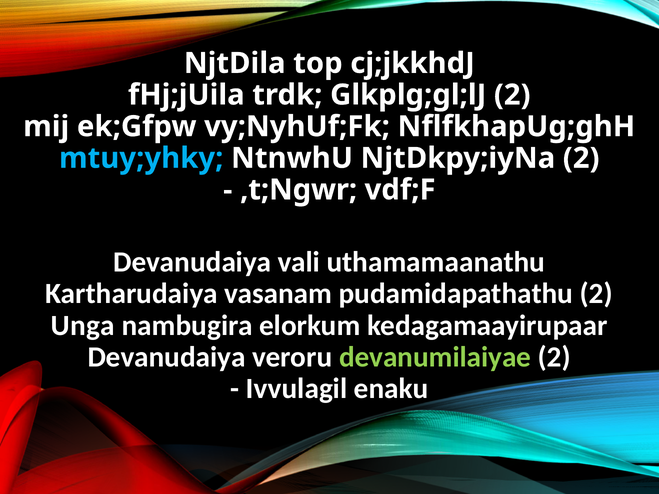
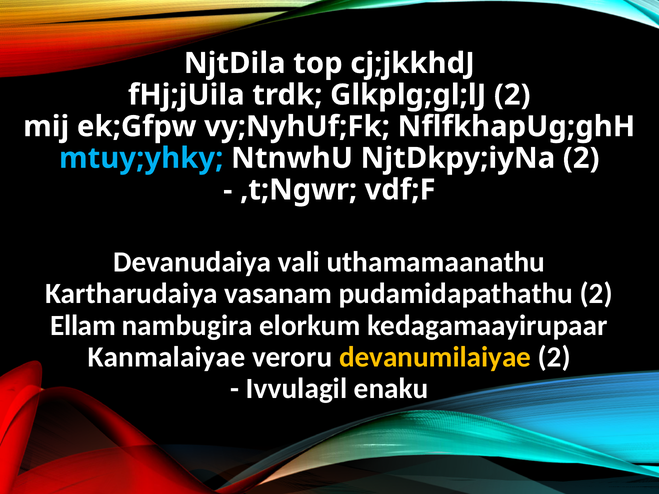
Unga: Unga -> Ellam
Devanudaiya at (167, 357): Devanudaiya -> Kanmalaiyae
devanumilaiyae colour: light green -> yellow
